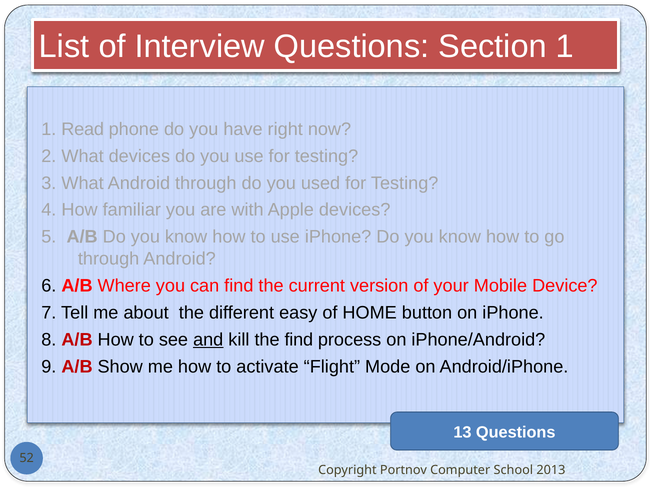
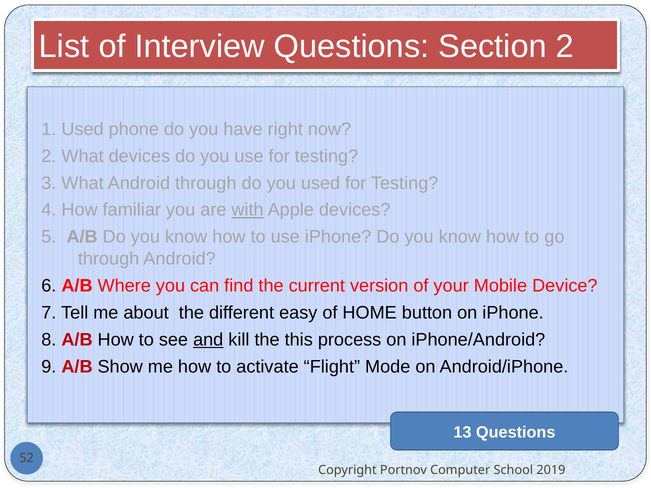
Section 1: 1 -> 2
1 Read: Read -> Used
with underline: none -> present
the find: find -> this
2013: 2013 -> 2019
